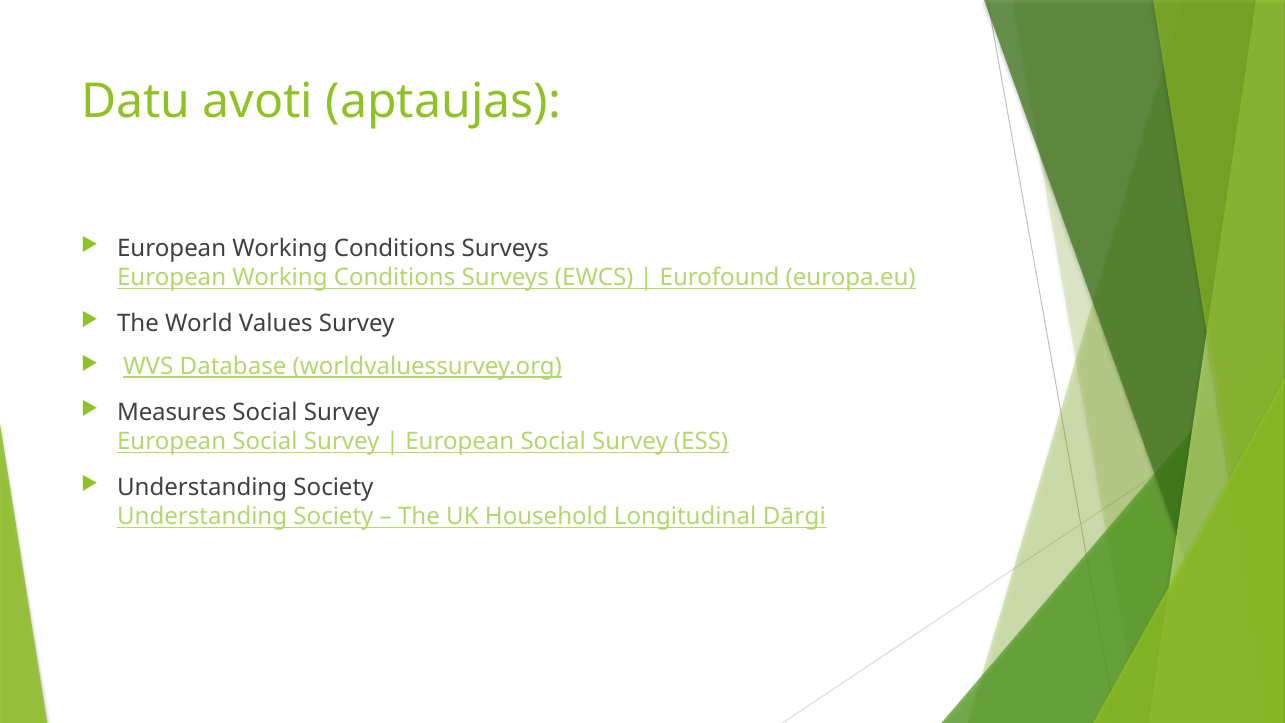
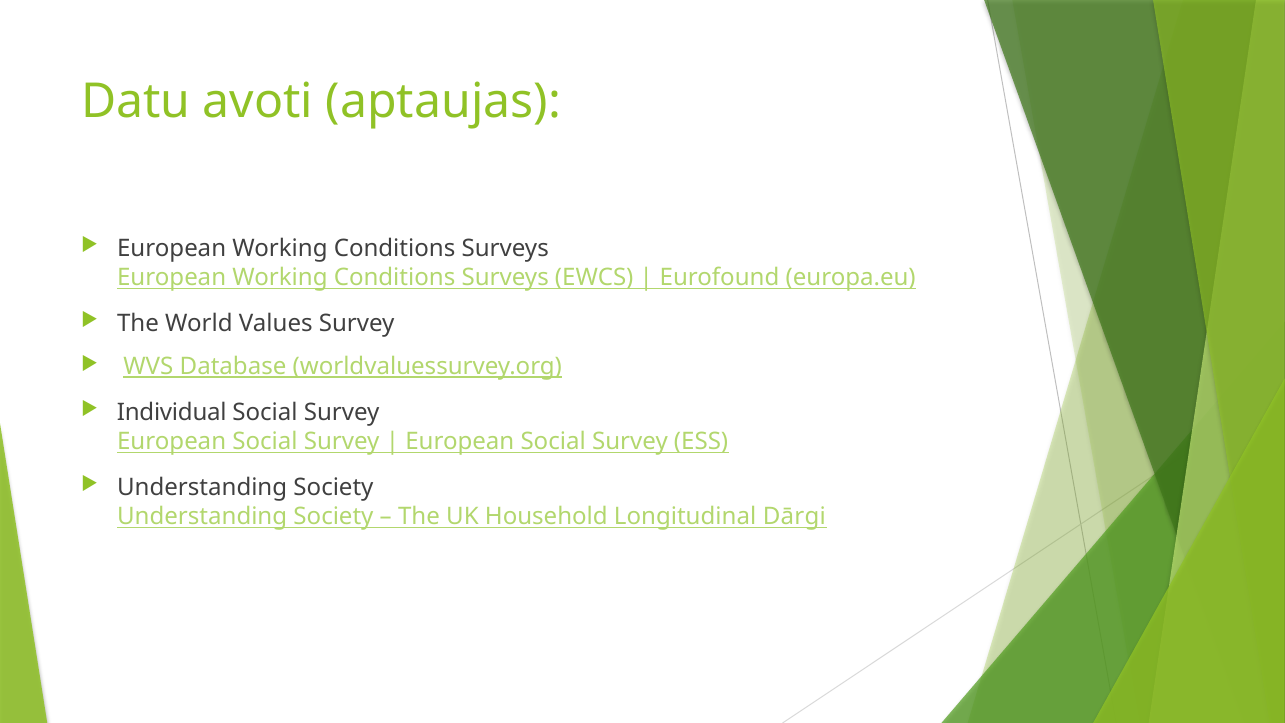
Measures: Measures -> Individual
